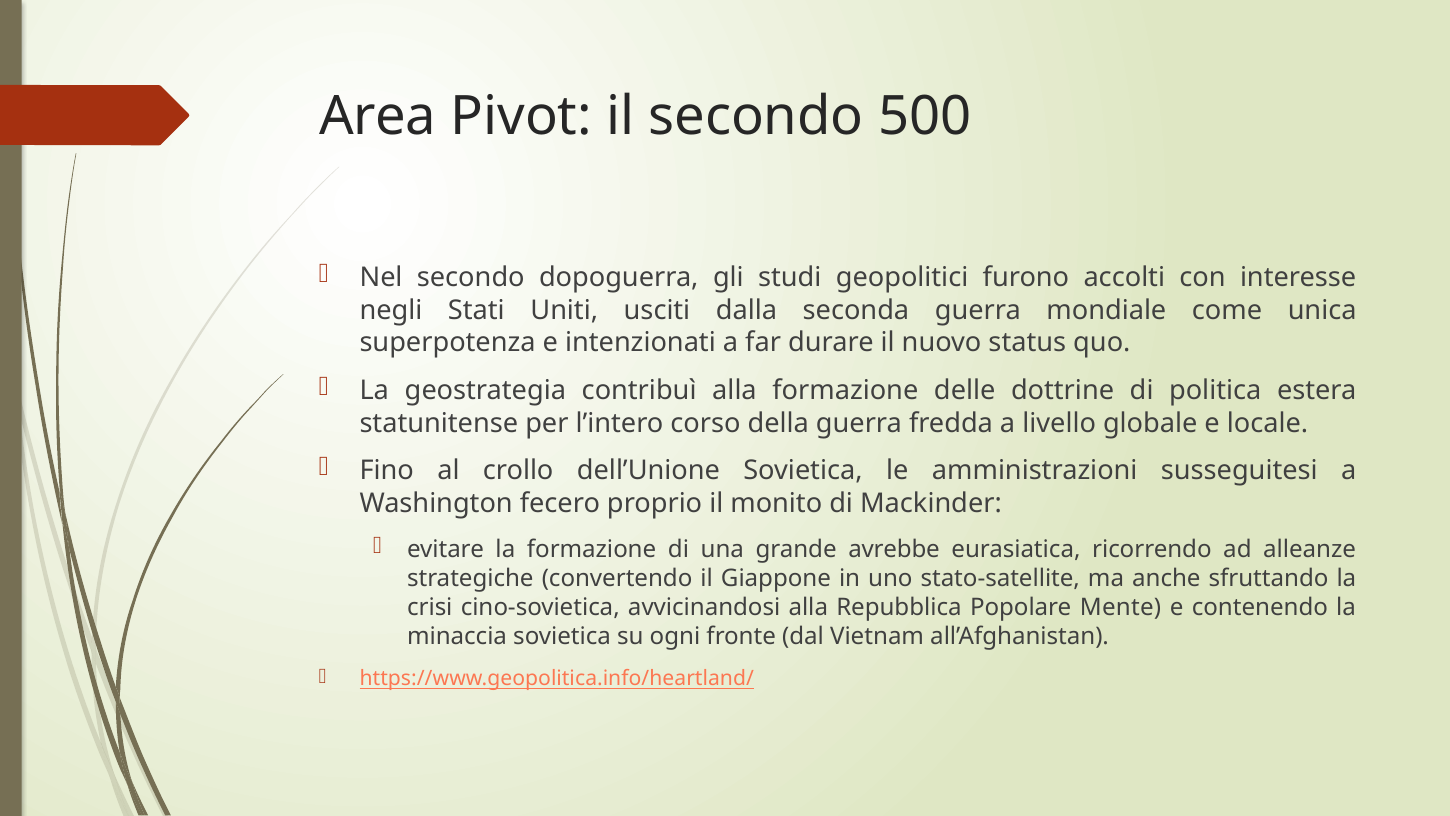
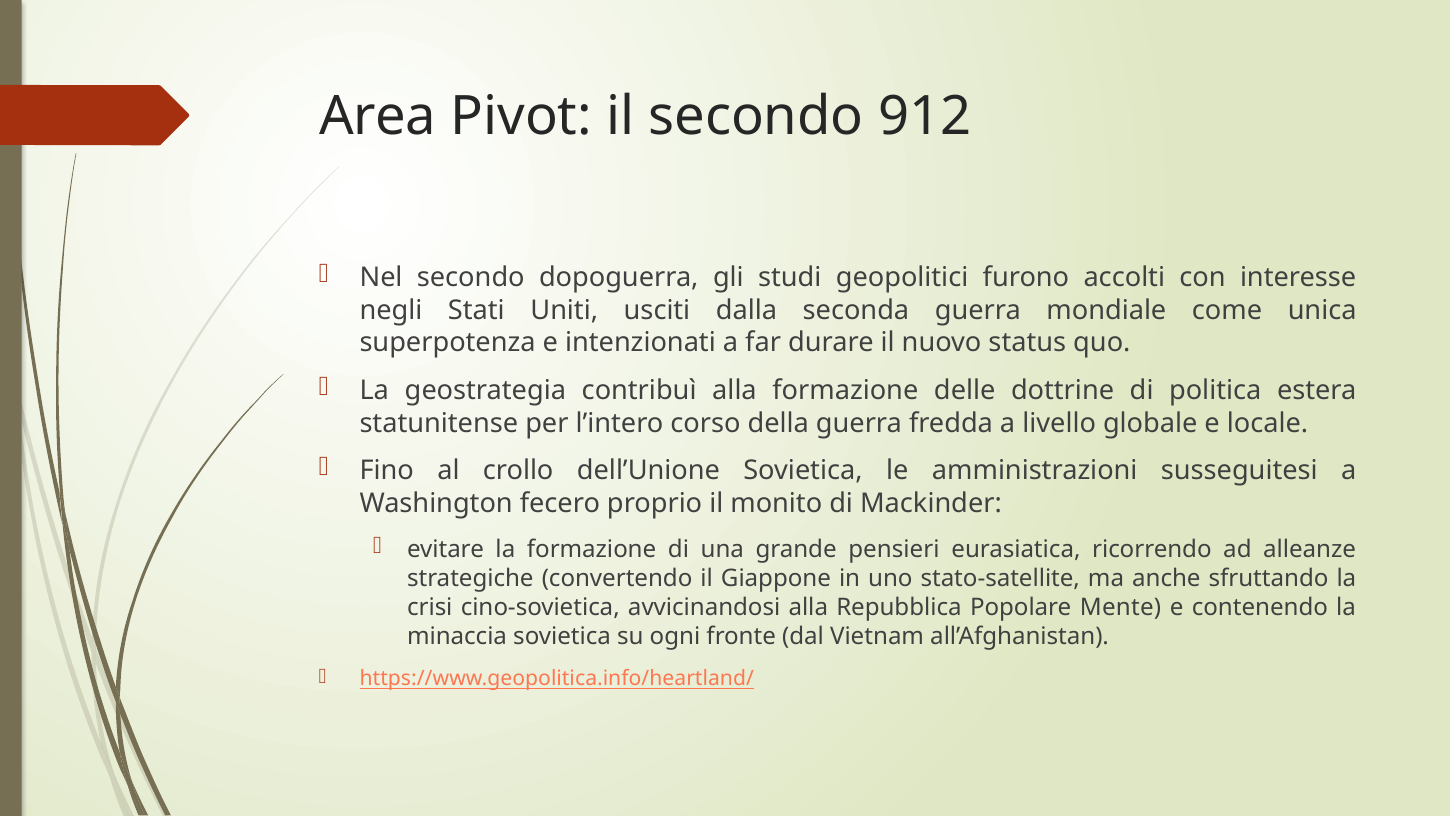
500: 500 -> 912
avrebbe: avrebbe -> pensieri
